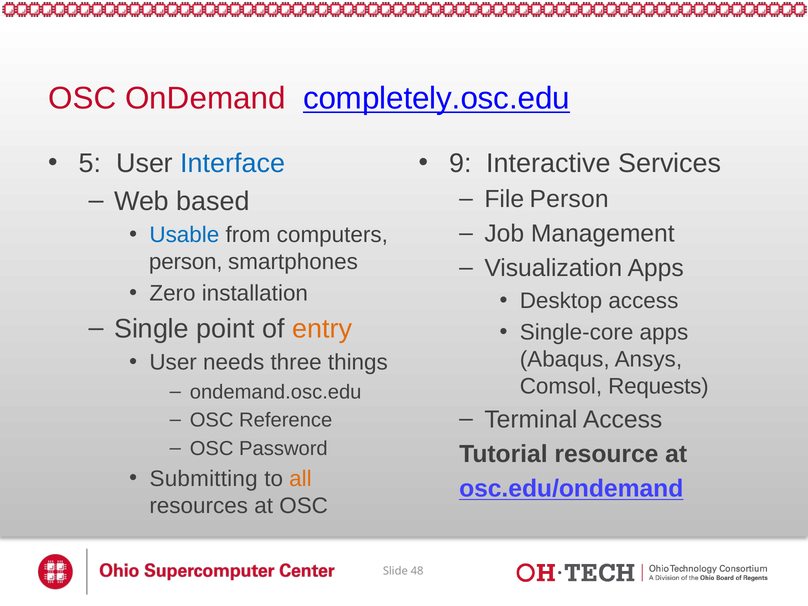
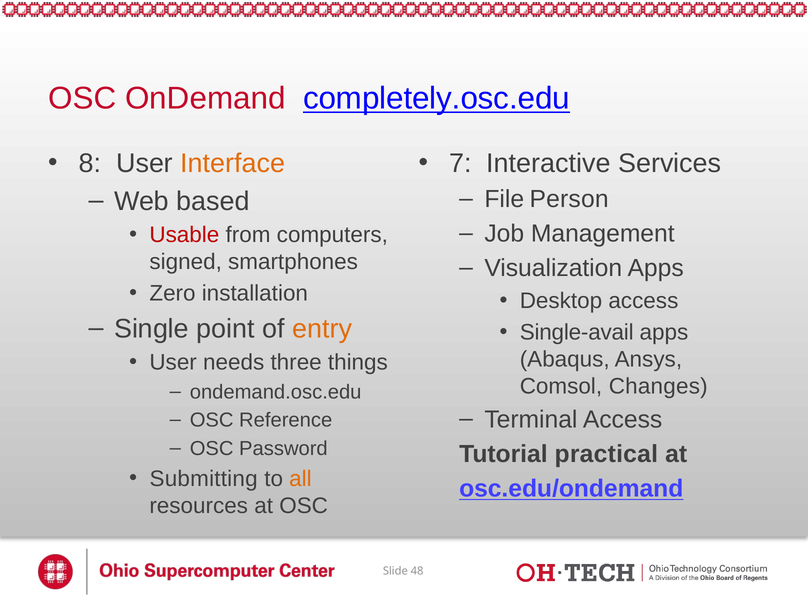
5: 5 -> 8
Interface colour: blue -> orange
9: 9 -> 7
Usable colour: blue -> red
person at (186, 262): person -> signed
Single-core: Single-core -> Single-avail
Requests: Requests -> Changes
resource: resource -> practical
